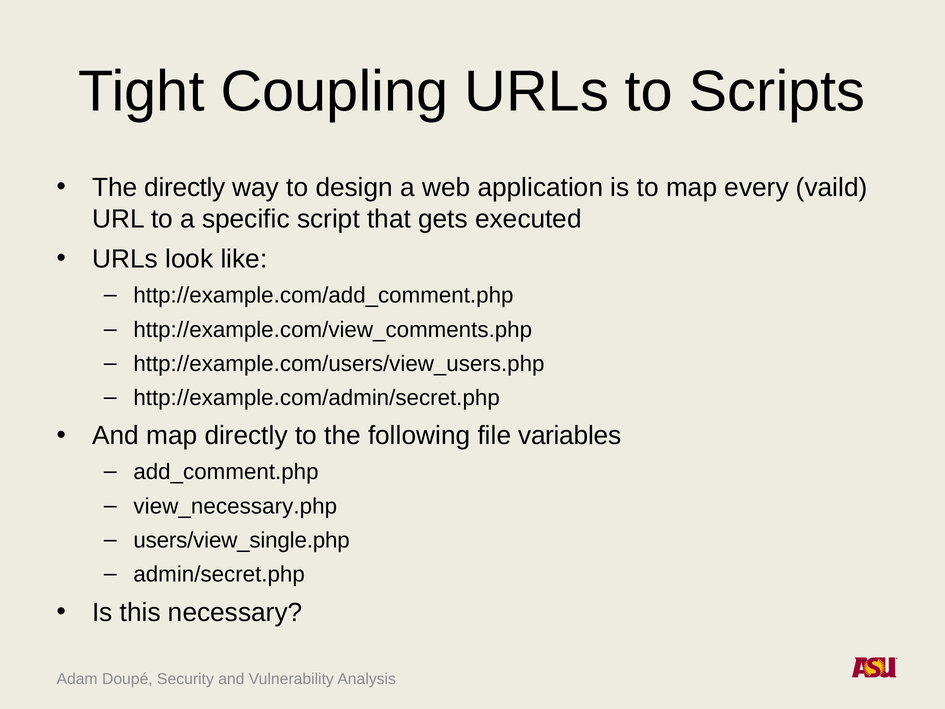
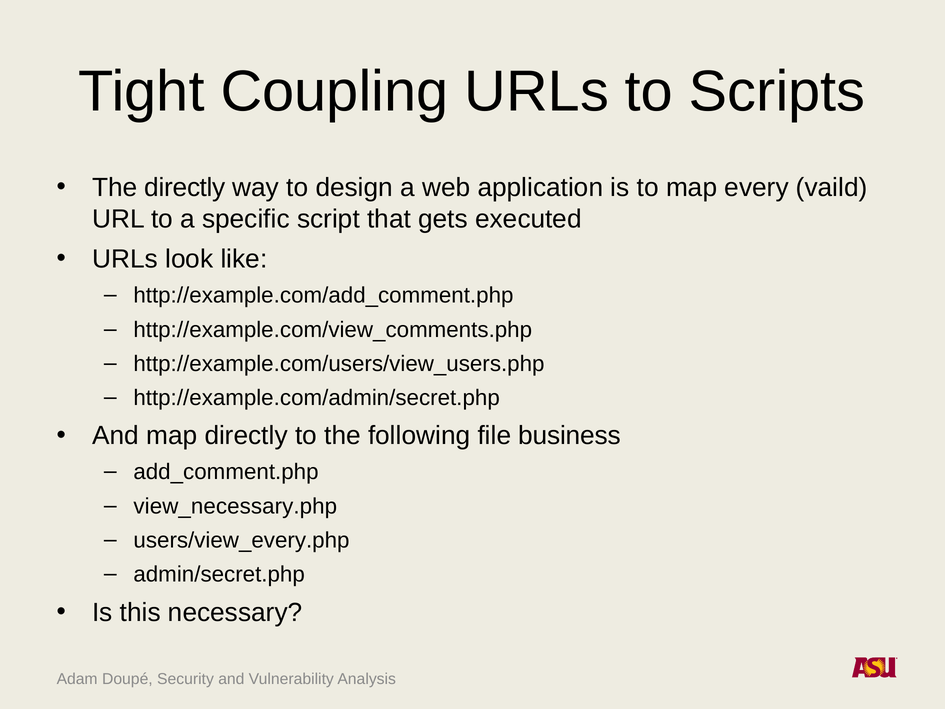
variables: variables -> business
users/view_single.php: users/view_single.php -> users/view_every.php
